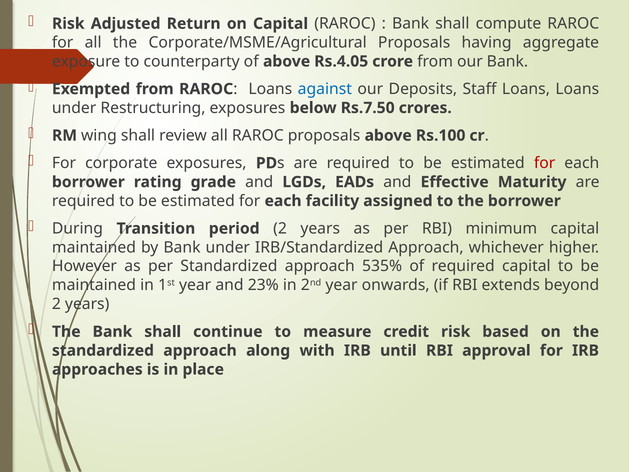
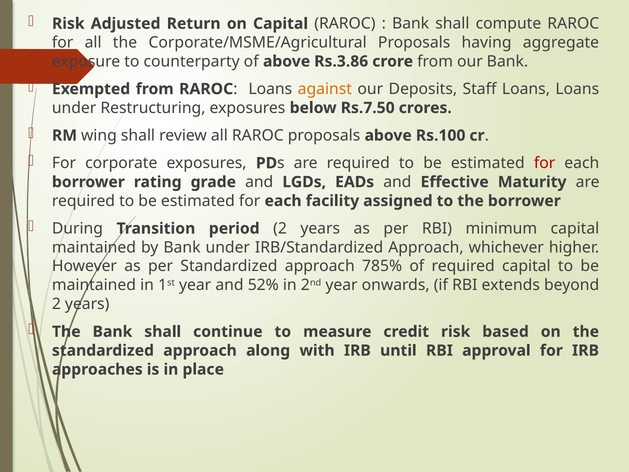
Rs.4.05: Rs.4.05 -> Rs.3.86
against colour: blue -> orange
535%: 535% -> 785%
23%: 23% -> 52%
